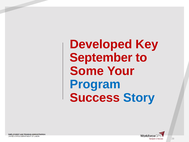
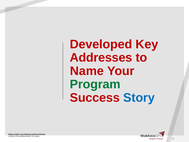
September: September -> Addresses
Some: Some -> Name
Program colour: blue -> green
